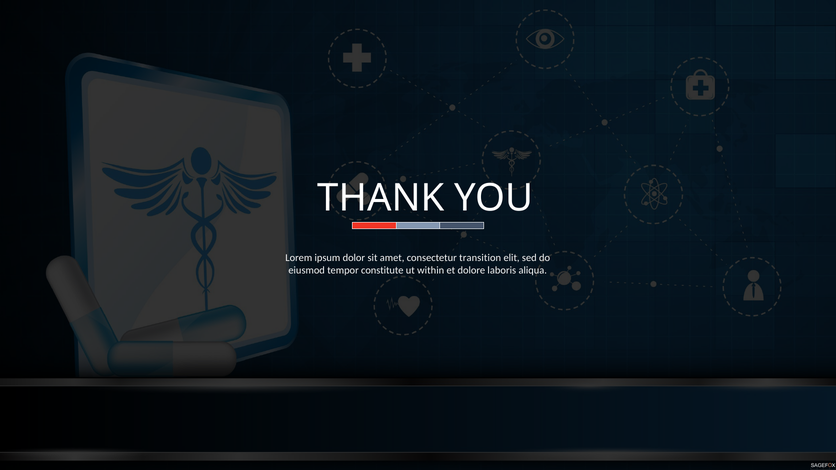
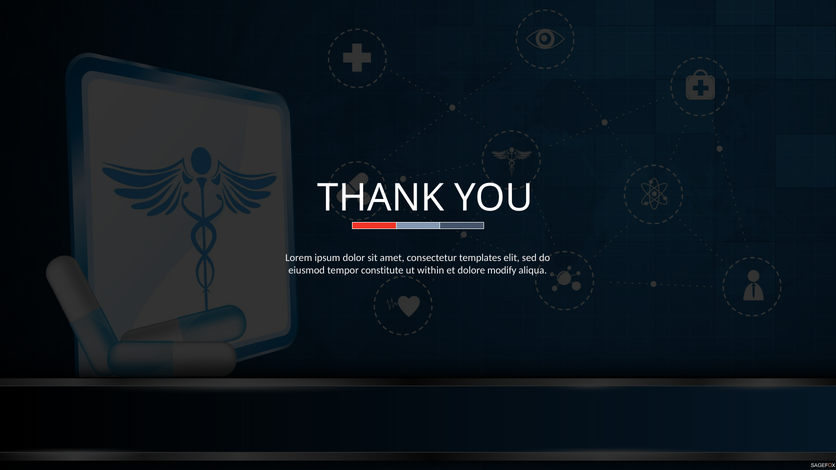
transition: transition -> templates
laboris: laboris -> modify
